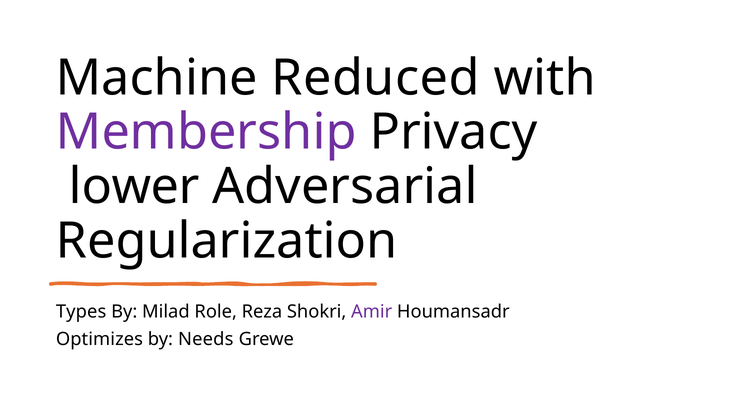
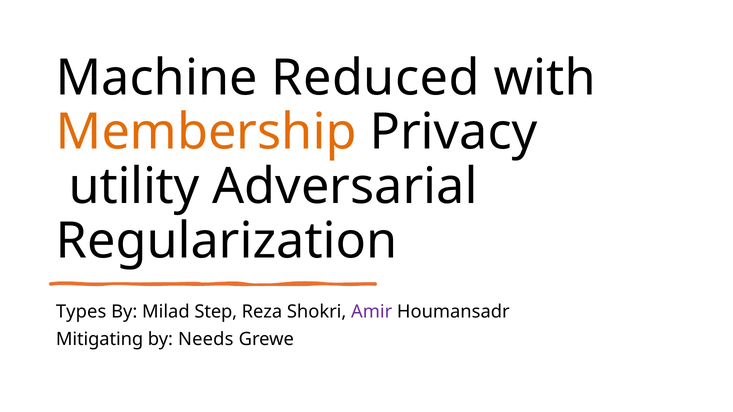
Membership colour: purple -> orange
lower: lower -> utility
Role: Role -> Step
Optimizes: Optimizes -> Mitigating
